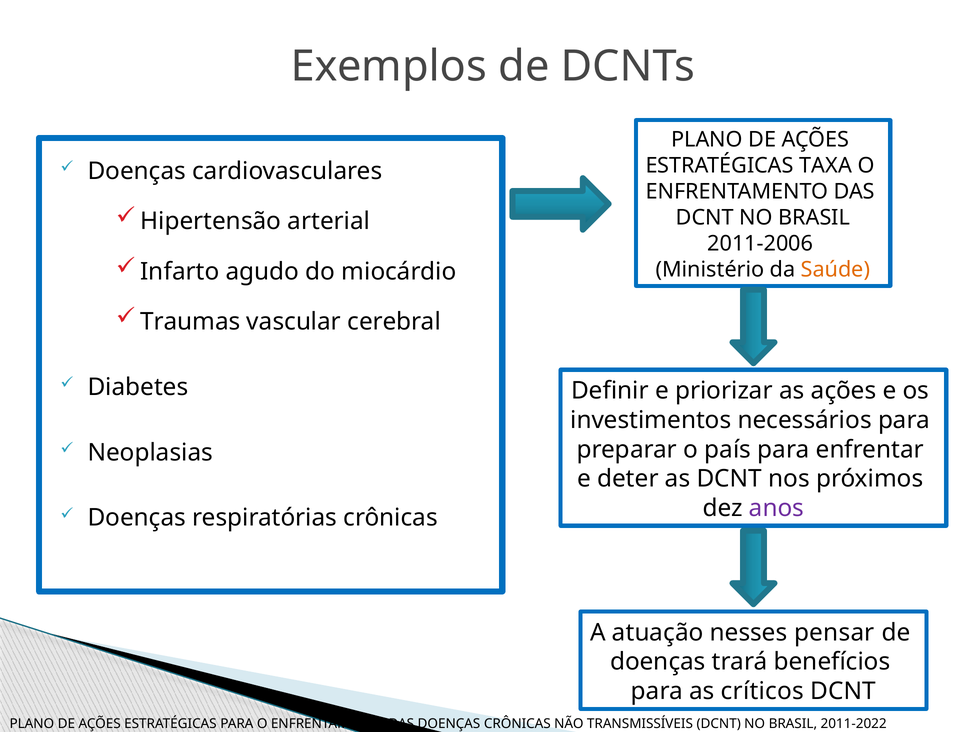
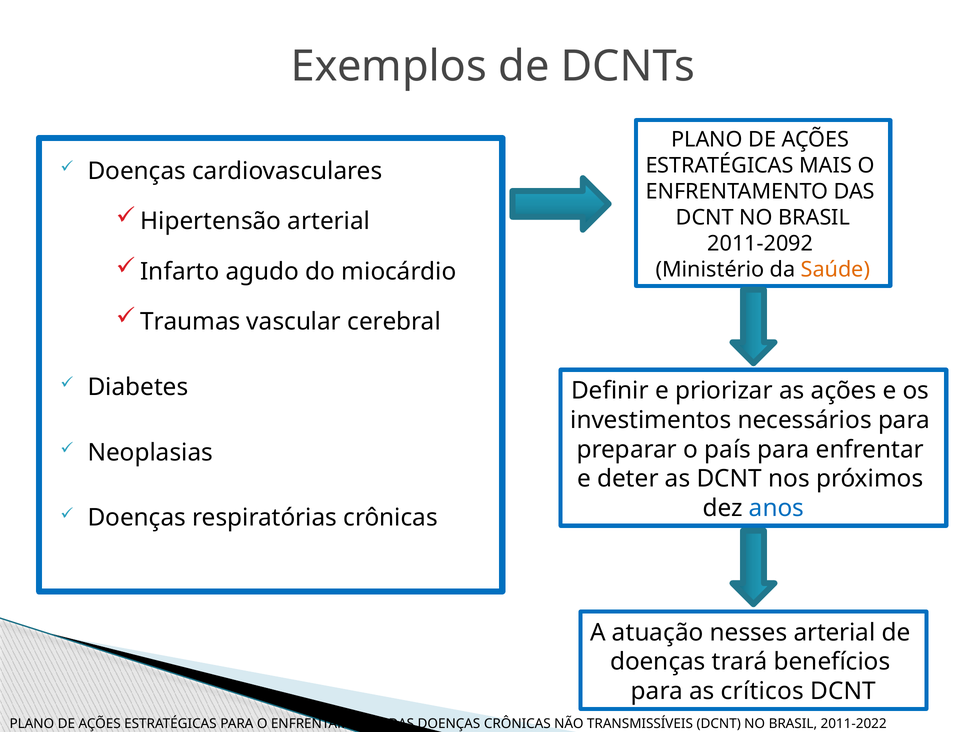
TAXA: TAXA -> MAIS
2011-2006: 2011-2006 -> 2011-2092
anos colour: purple -> blue
nesses pensar: pensar -> arterial
